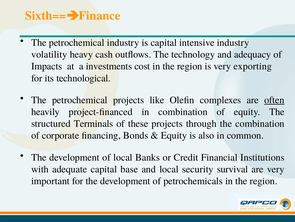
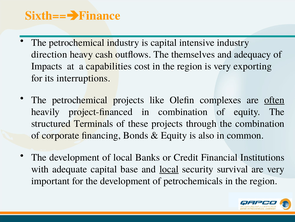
volatility: volatility -> direction
technology: technology -> themselves
investments: investments -> capabilities
technological: technological -> interruptions
local at (169, 169) underline: none -> present
